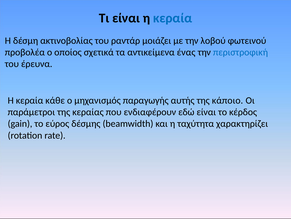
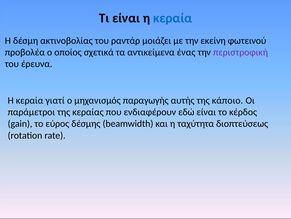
λοβού: λοβού -> εκείνη
περιστροφική colour: blue -> purple
κάθε: κάθε -> γιατί
χαρακτηρίζει: χαρακτηρίζει -> διοπτεύσεως
